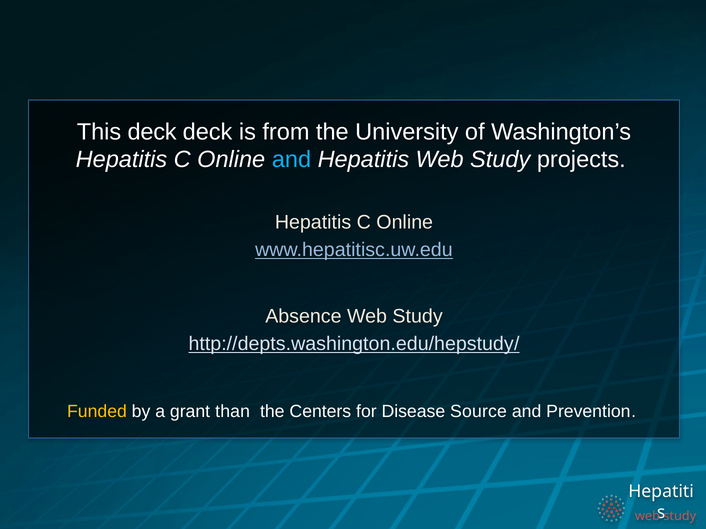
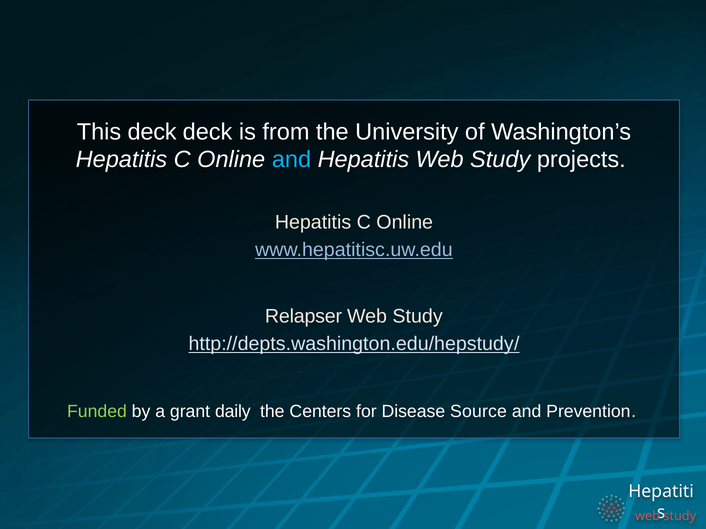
Absence: Absence -> Relapser
Funded colour: yellow -> light green
than: than -> daily
